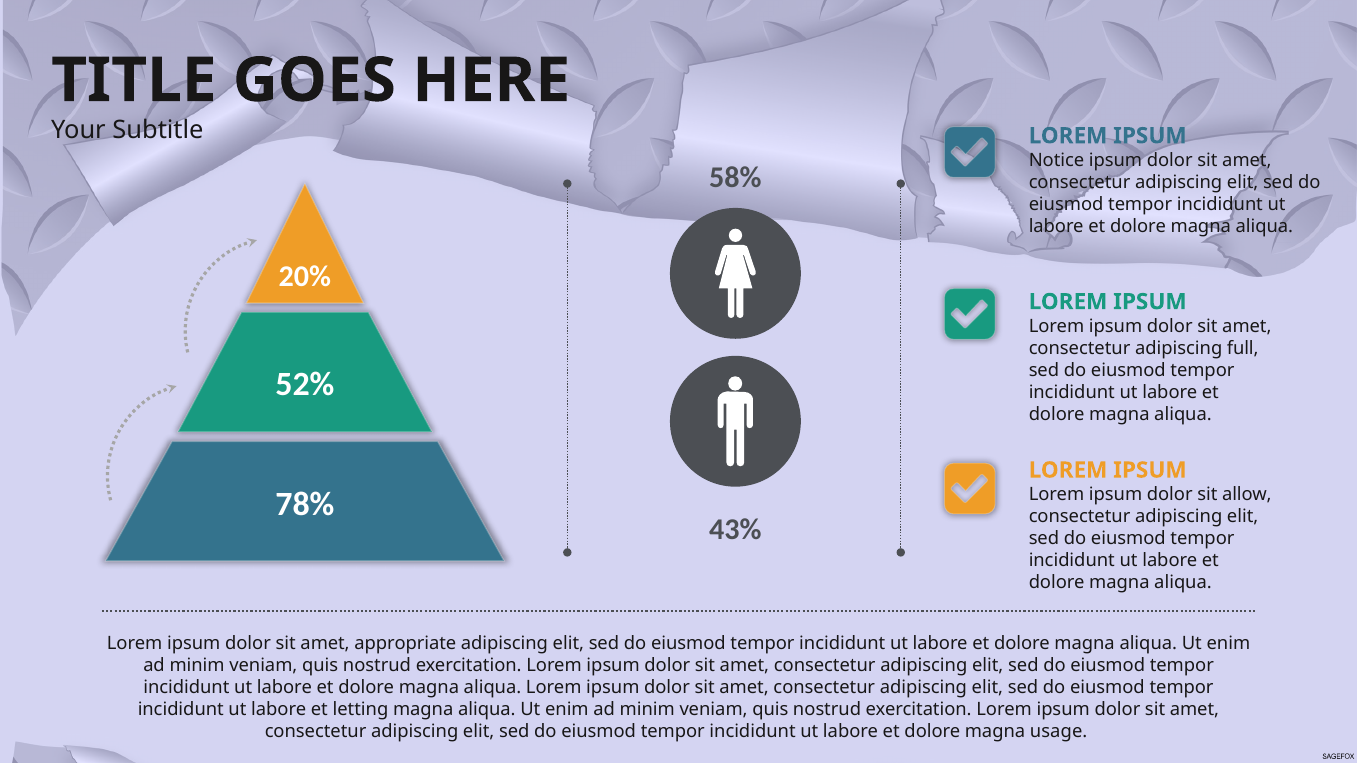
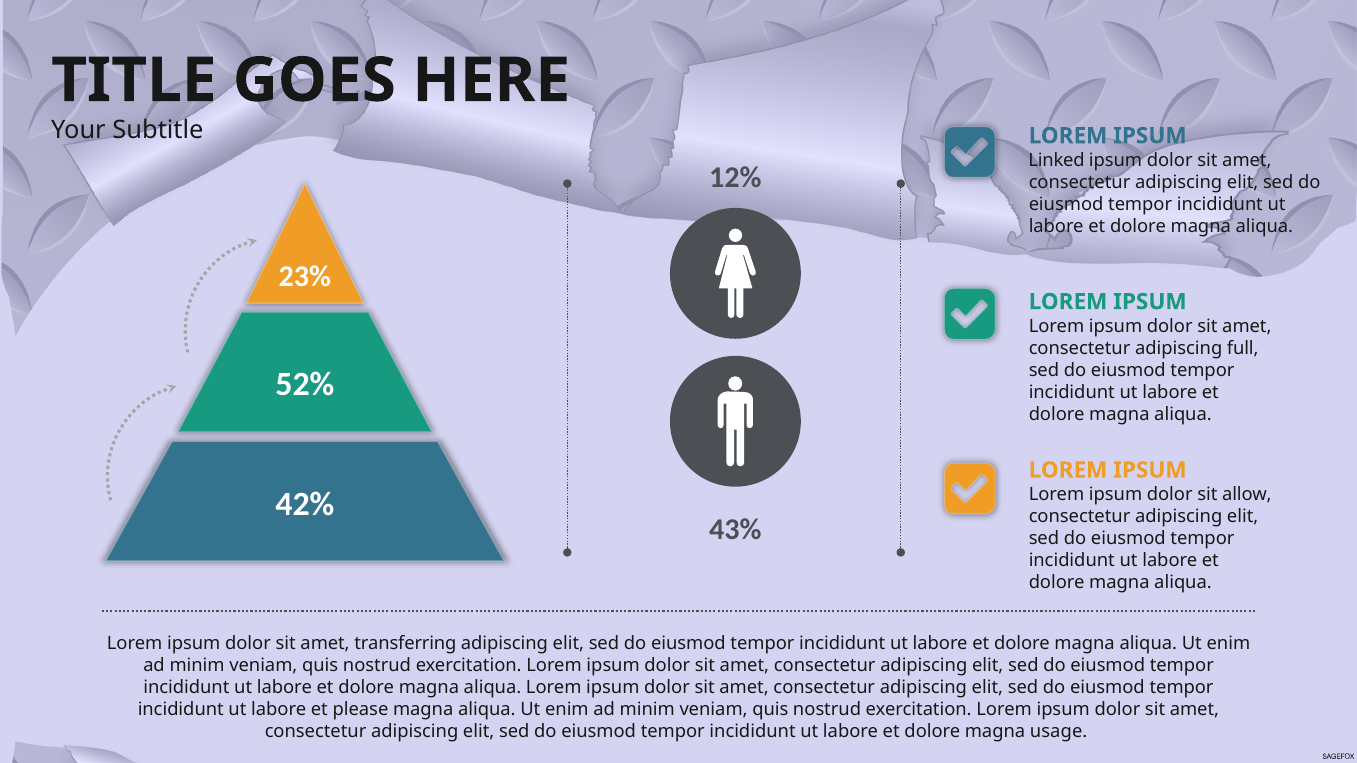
Notice: Notice -> Linked
58%: 58% -> 12%
20%: 20% -> 23%
78%: 78% -> 42%
appropriate: appropriate -> transferring
letting: letting -> please
